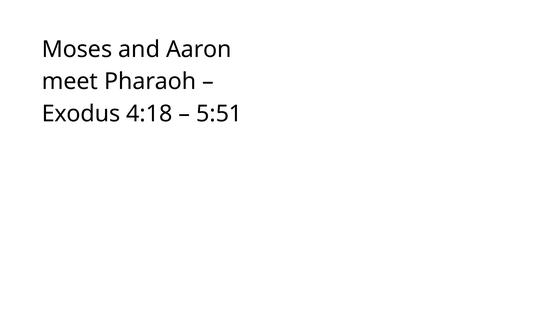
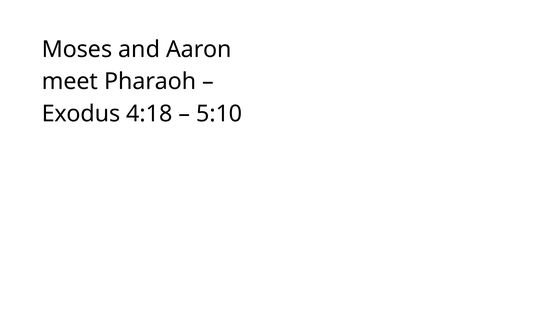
5:51: 5:51 -> 5:10
